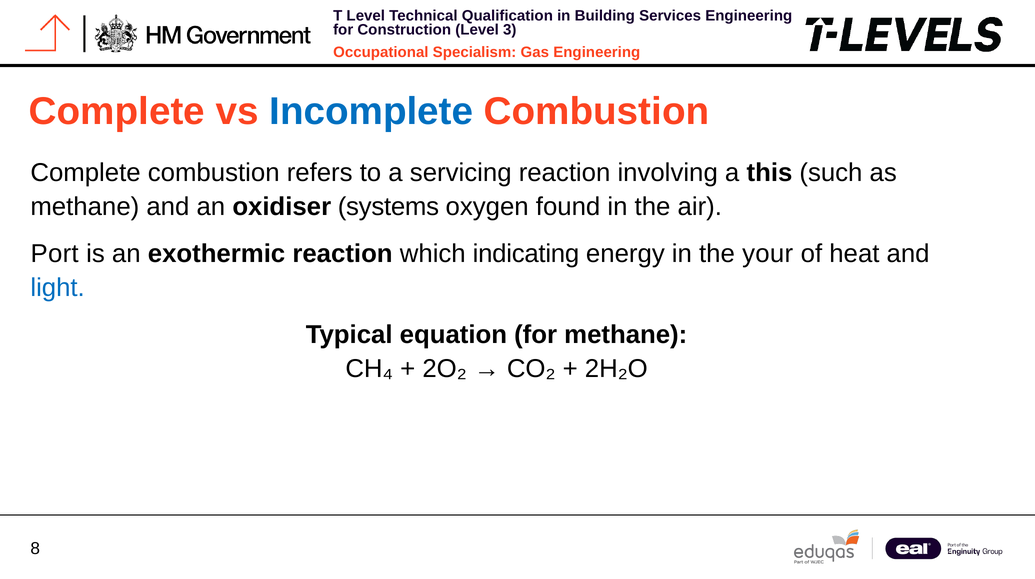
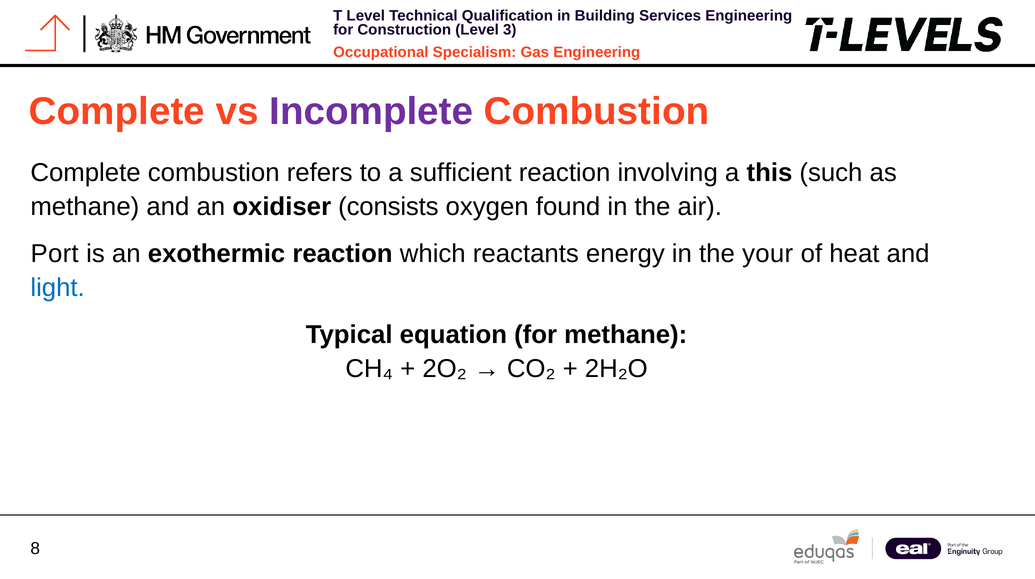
Incomplete colour: blue -> purple
servicing: servicing -> sufficient
systems: systems -> consists
indicating: indicating -> reactants
